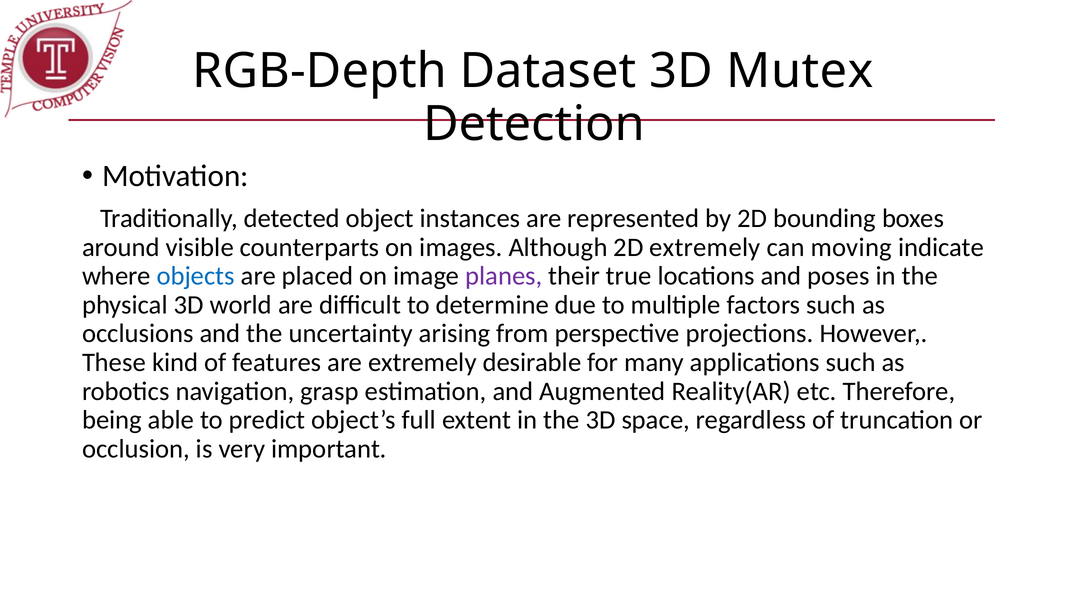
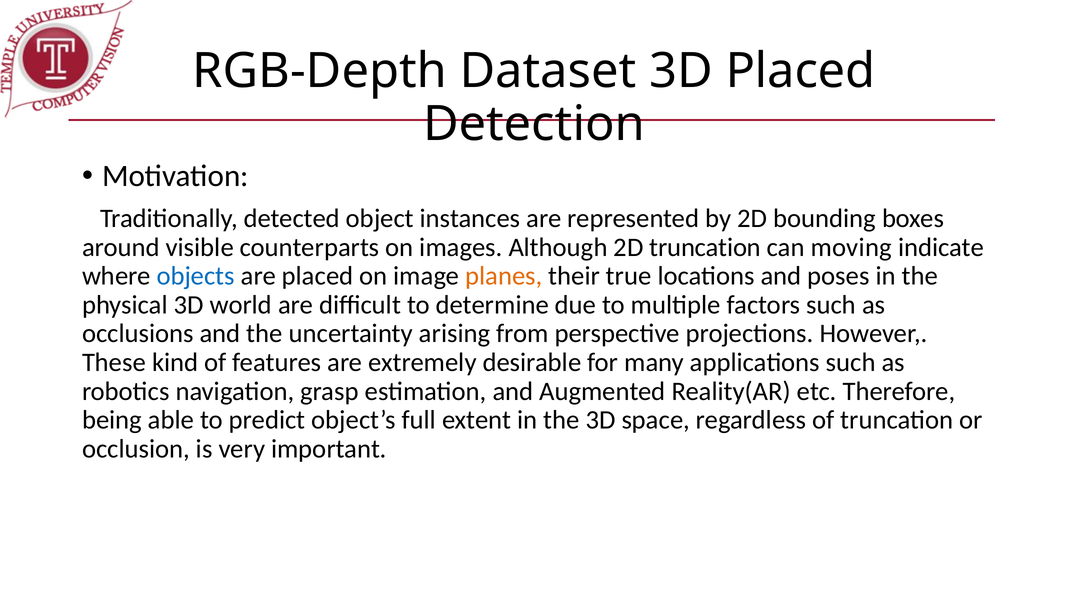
3D Mutex: Mutex -> Placed
2D extremely: extremely -> truncation
planes colour: purple -> orange
